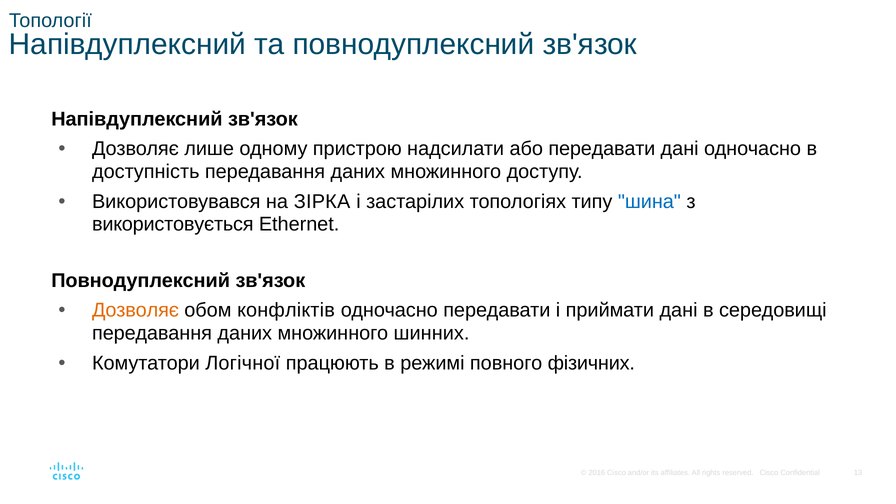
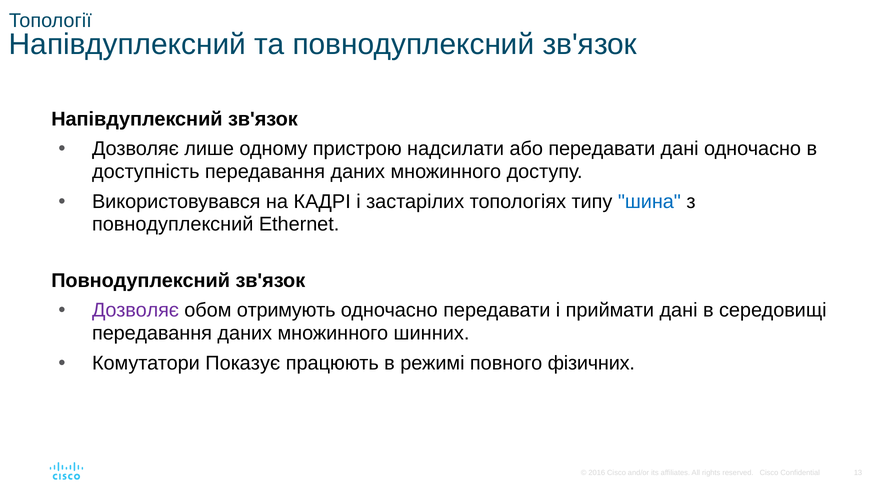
ЗІРКА: ЗІРКА -> КАДРІ
використовується at (173, 224): використовується -> повнодуплексний
Дозволяє at (135, 310) colour: orange -> purple
конфліктів: конфліктів -> отримують
Логічної: Логічної -> Показує
